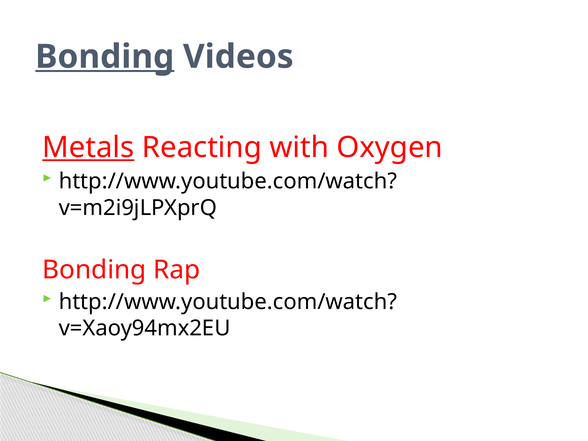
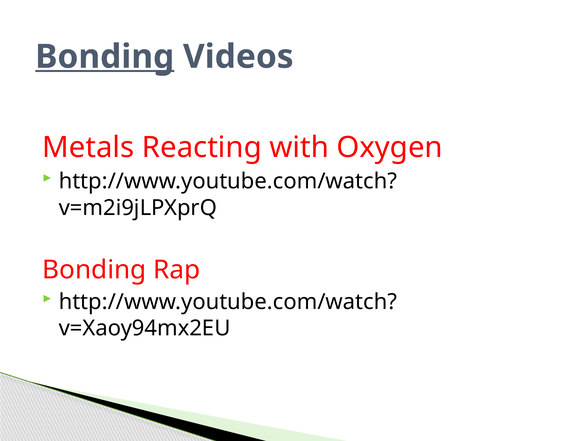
Metals underline: present -> none
